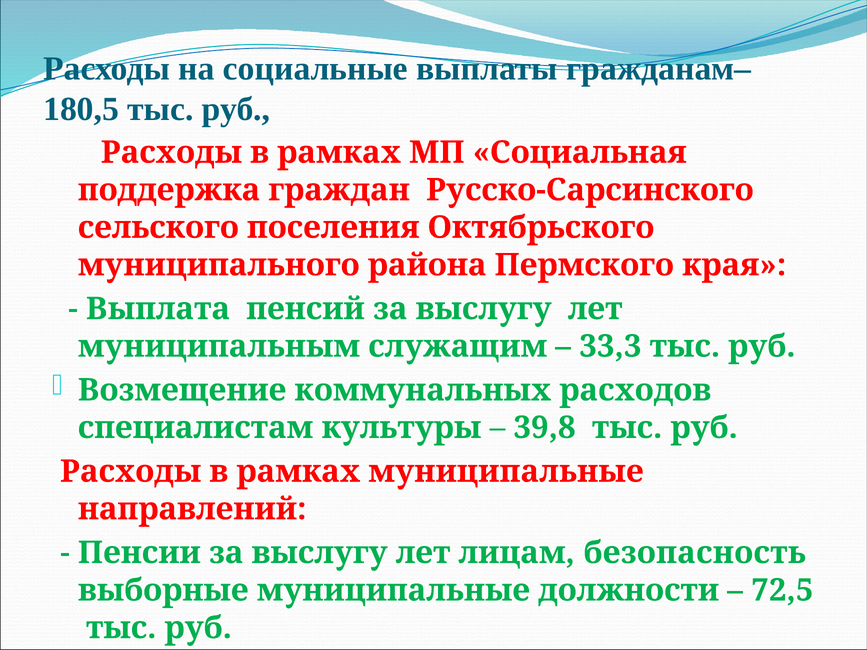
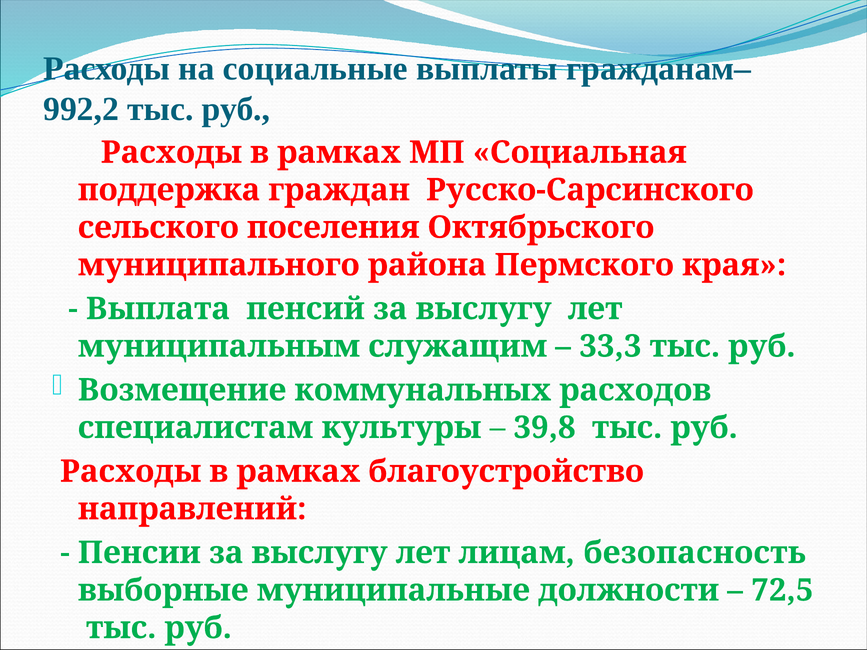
180,5: 180,5 -> 992,2
рамках муниципальные: муниципальные -> благоустройство
